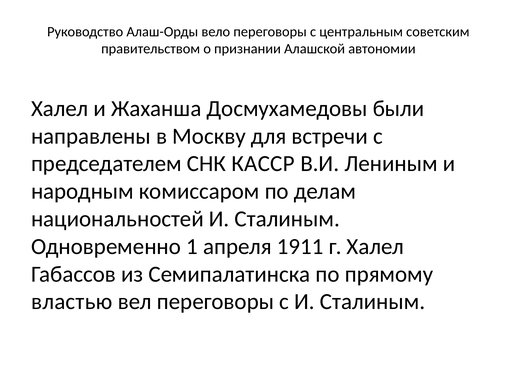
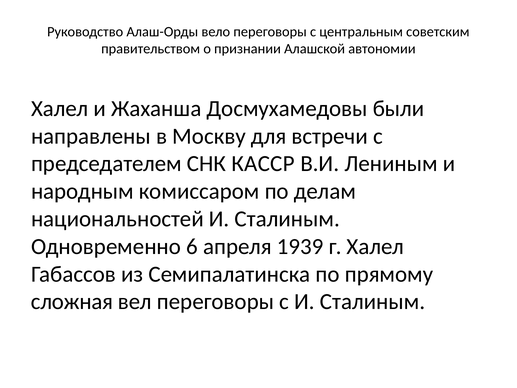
1: 1 -> 6
1911: 1911 -> 1939
властью: властью -> сложная
